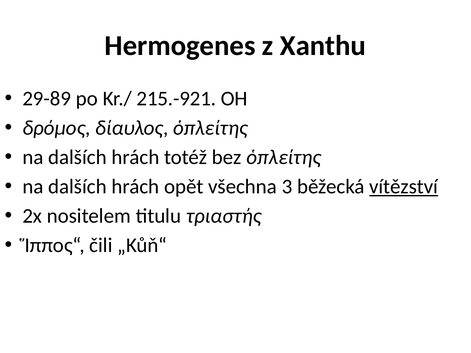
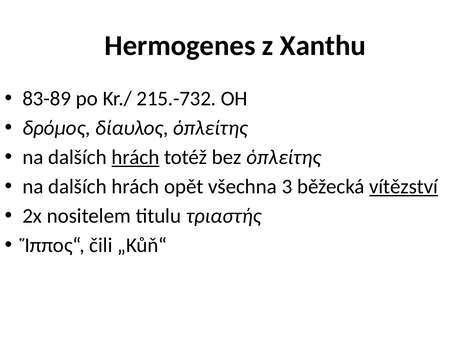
29-89: 29-89 -> 83-89
215.-921: 215.-921 -> 215.-732
hrách at (135, 157) underline: none -> present
